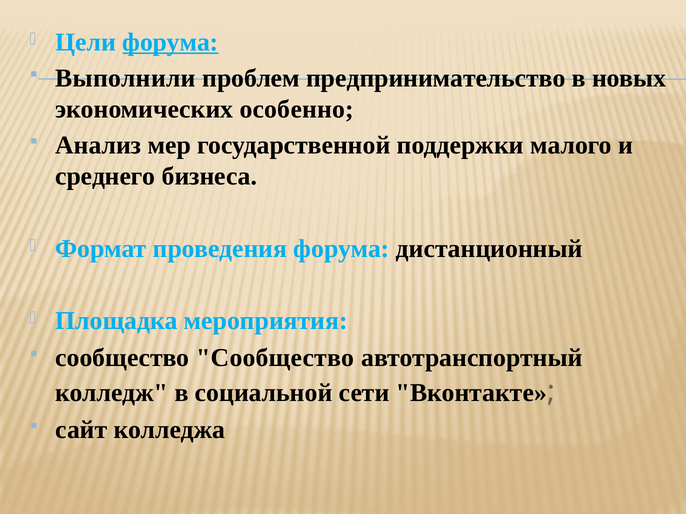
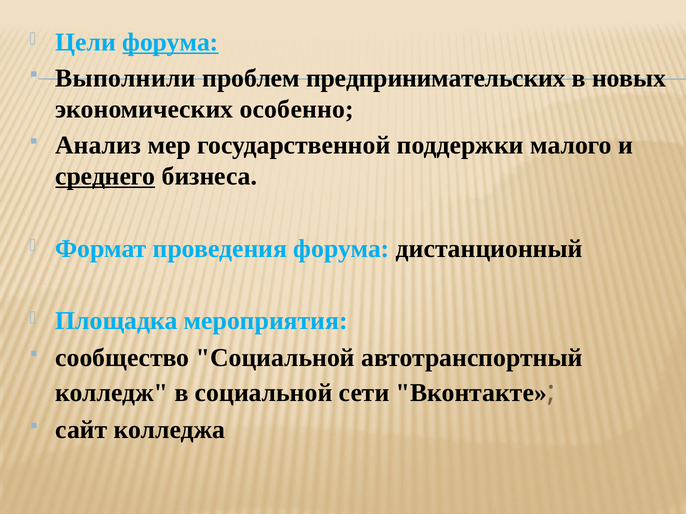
предпринимательство: предпринимательство -> предпринимательских
среднего underline: none -> present
сообщество Сообщество: Сообщество -> Социальной
